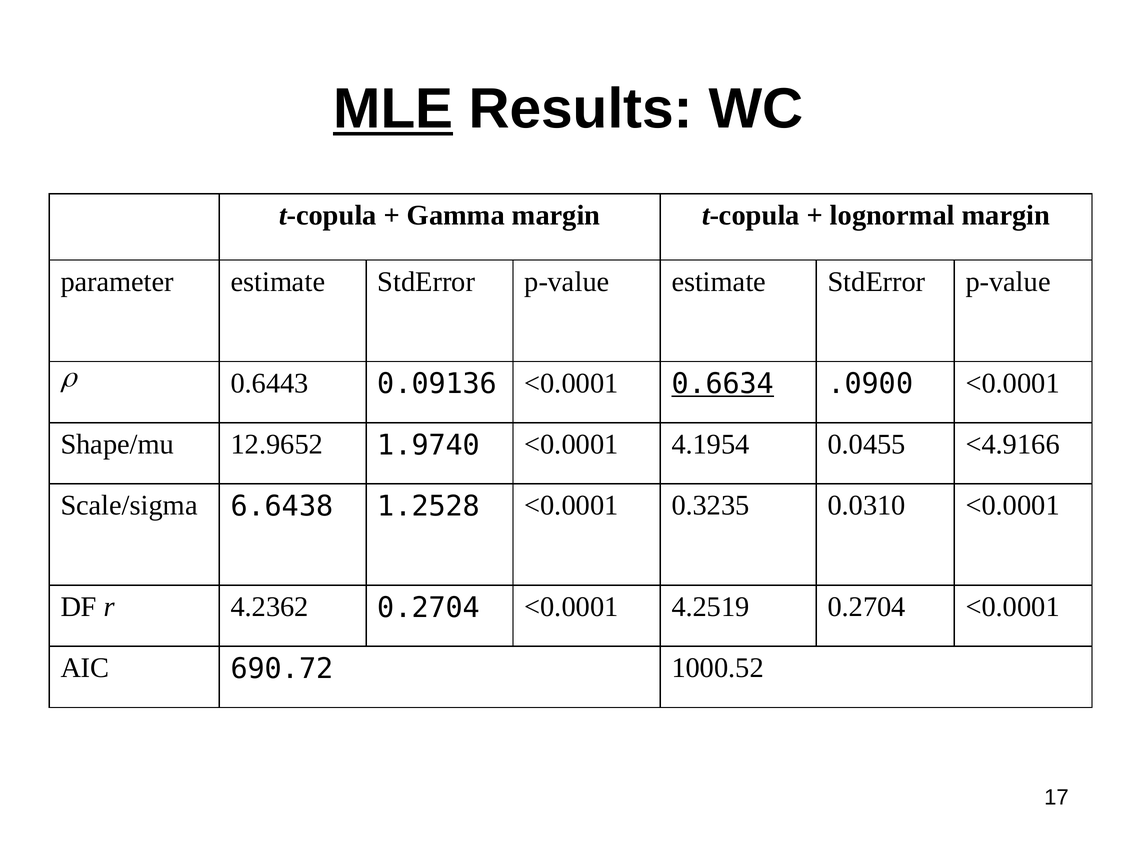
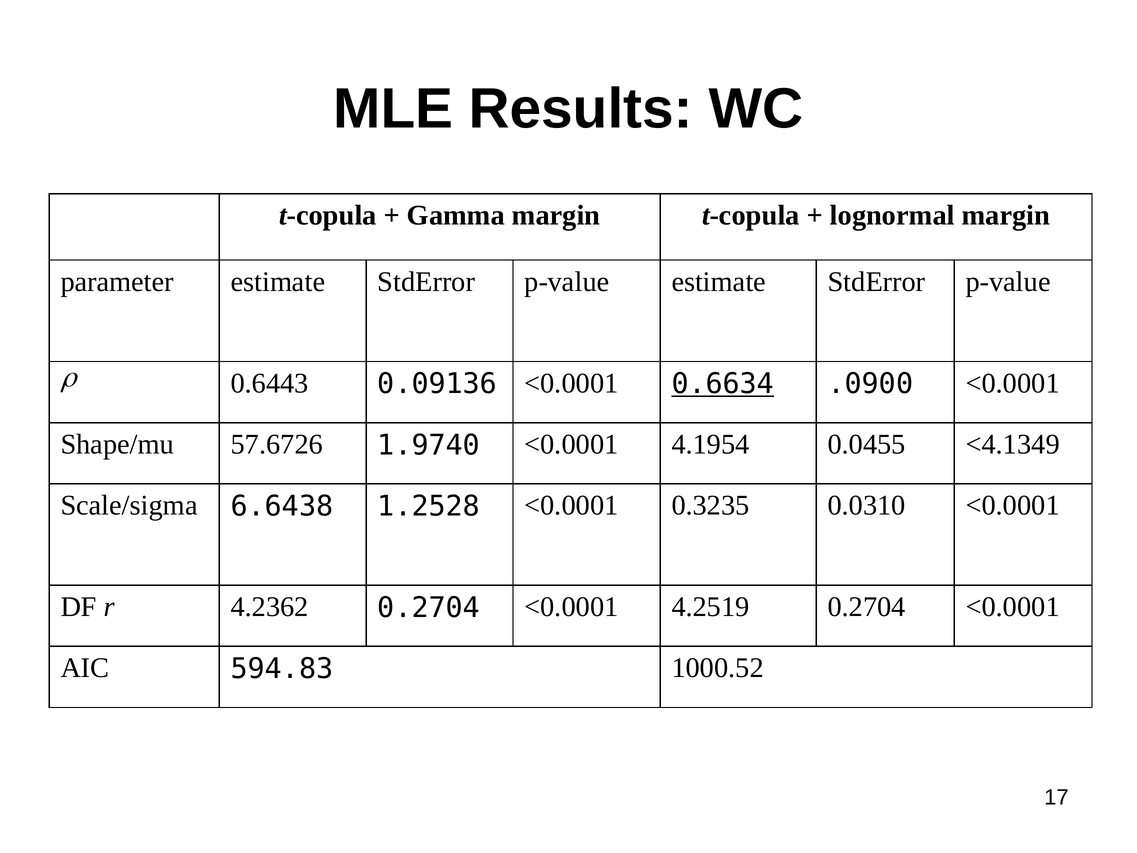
MLE underline: present -> none
12.9652: 12.9652 -> 57.6726
<4.9166: <4.9166 -> <4.1349
690.72: 690.72 -> 594.83
